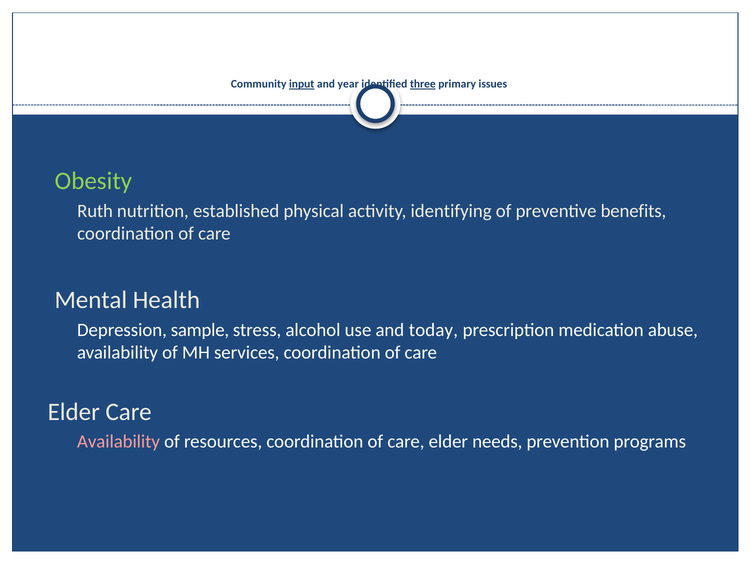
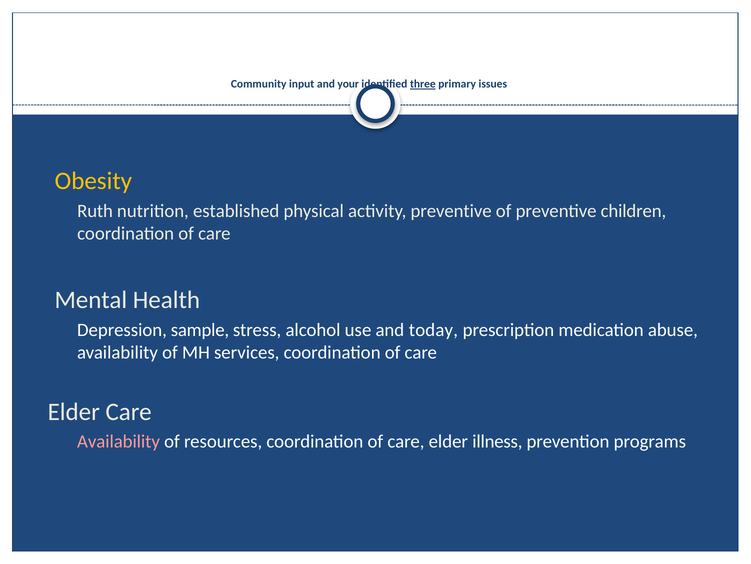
input underline: present -> none
year: year -> your
Obesity colour: light green -> yellow
activity identifying: identifying -> preventive
benefits: benefits -> children
needs: needs -> illness
